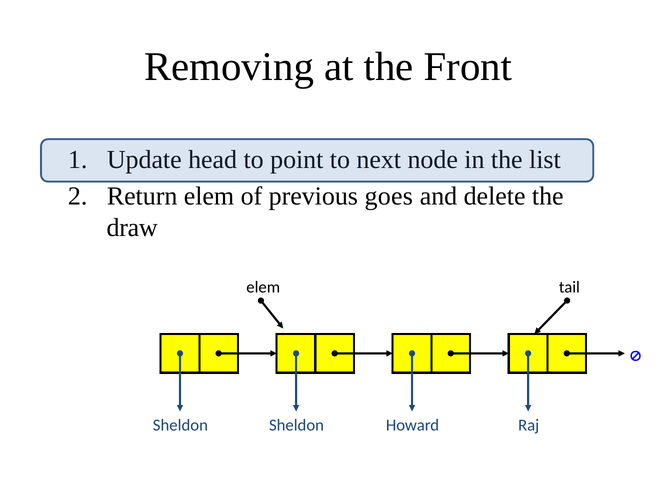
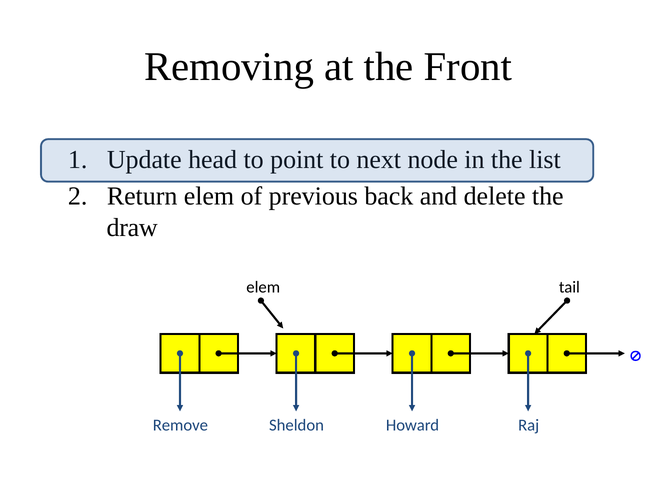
goes: goes -> back
Sheldon at (180, 425): Sheldon -> Remove
